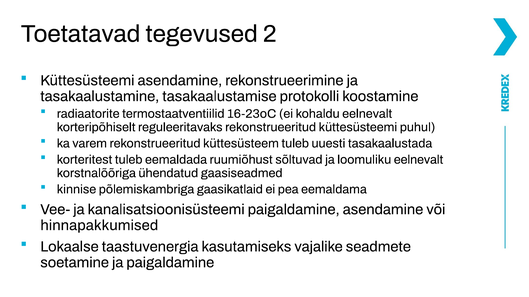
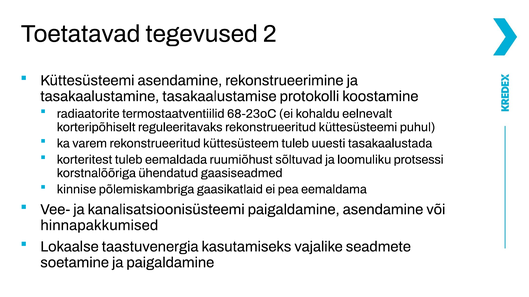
16-23oC: 16-23oC -> 68-23oC
loomuliku eelnevalt: eelnevalt -> protsessi
